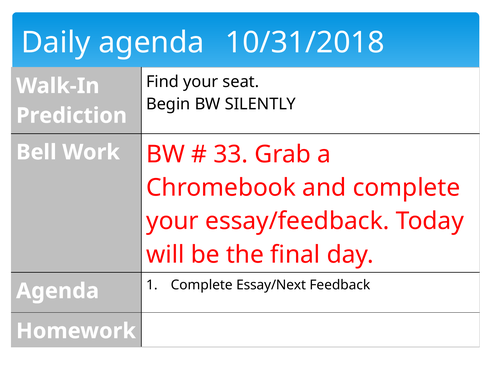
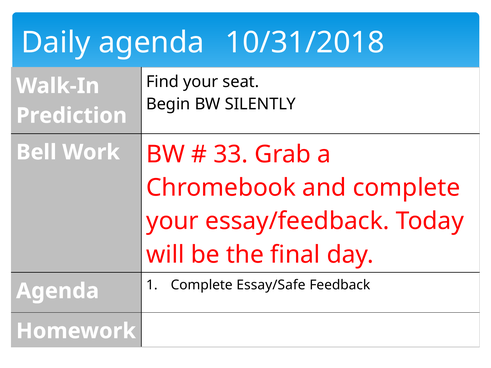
Essay/Next: Essay/Next -> Essay/Safe
